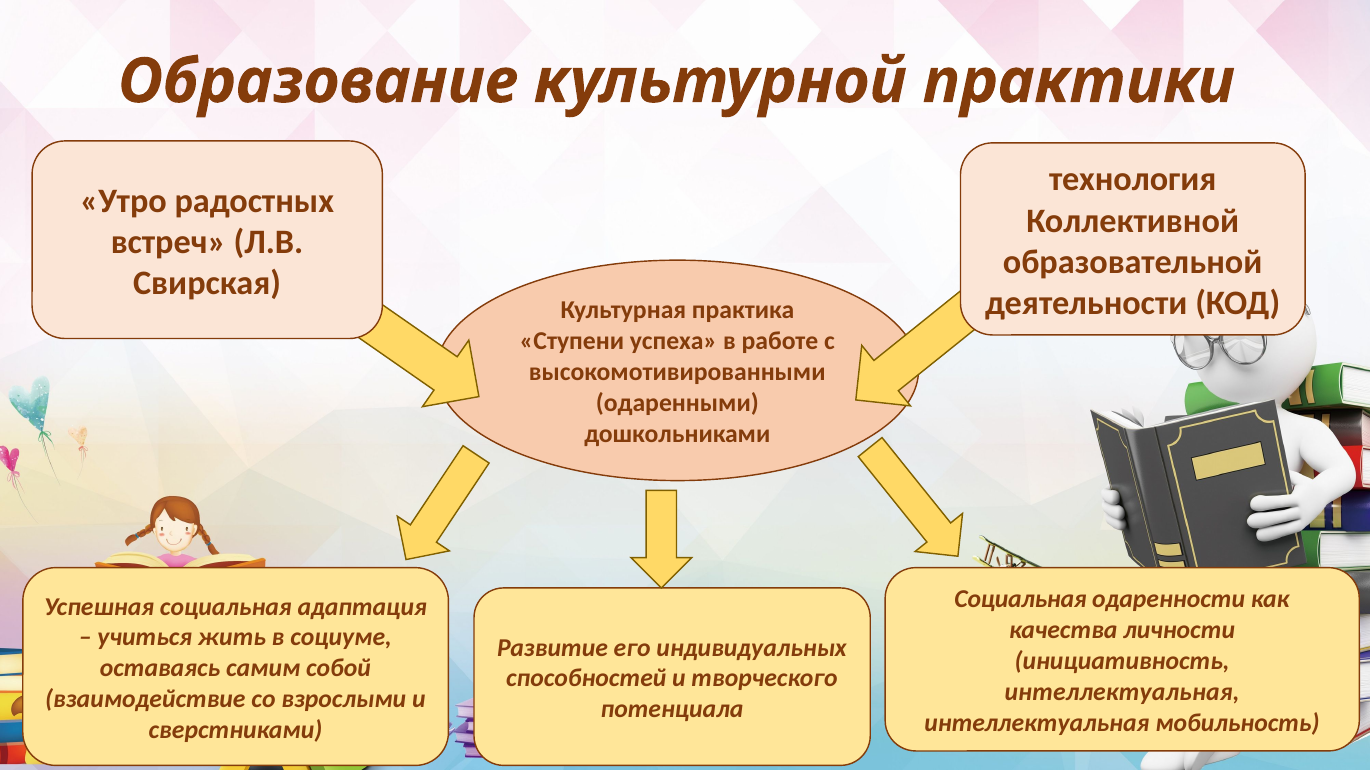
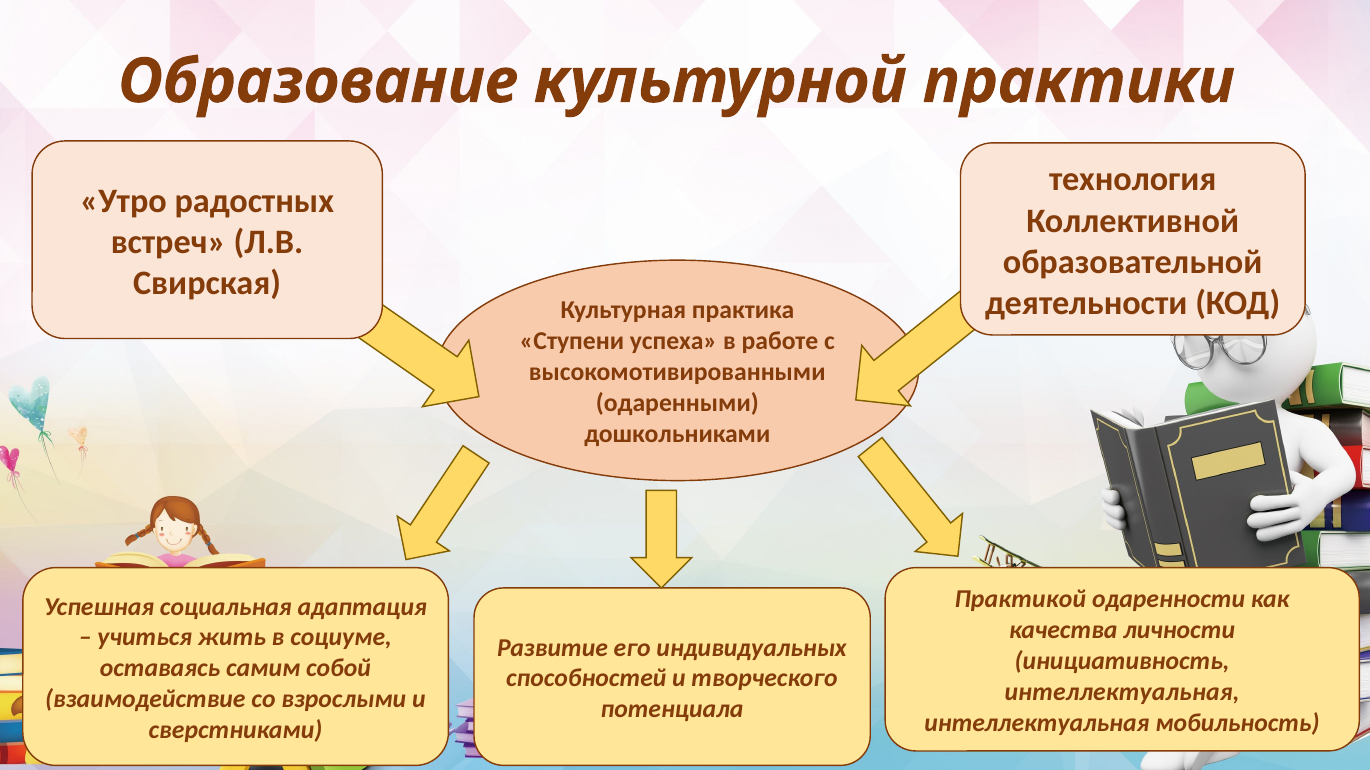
Социальная at (1021, 600): Социальная -> Практикой
